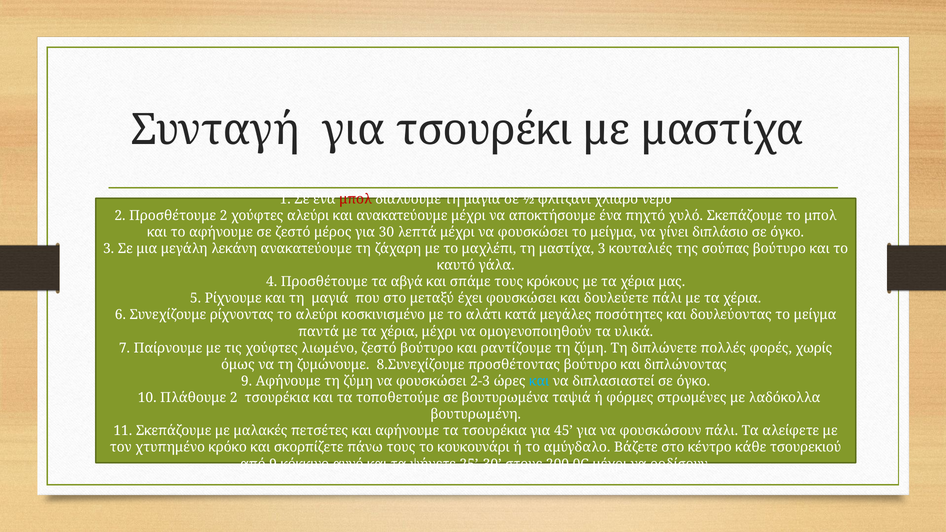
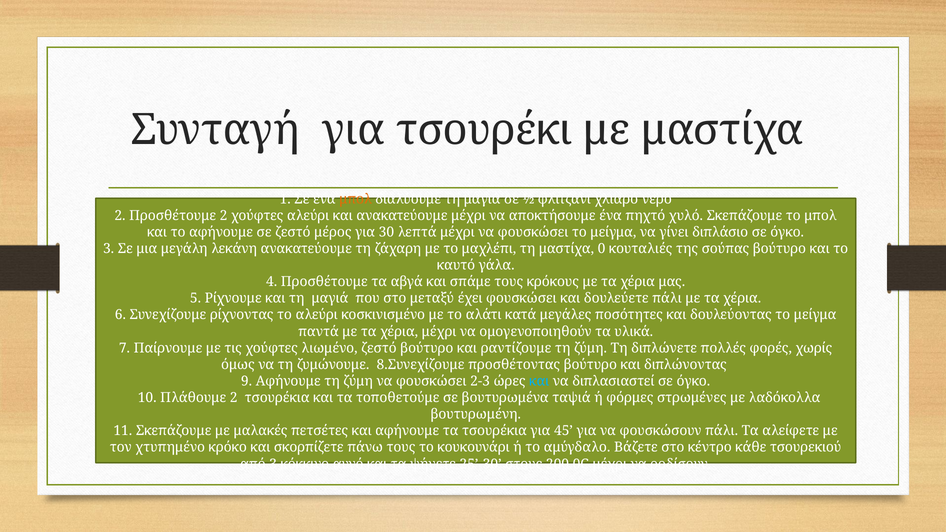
μπολ at (356, 199) colour: red -> orange
μαστίχα 3: 3 -> 0
από 9: 9 -> 3
